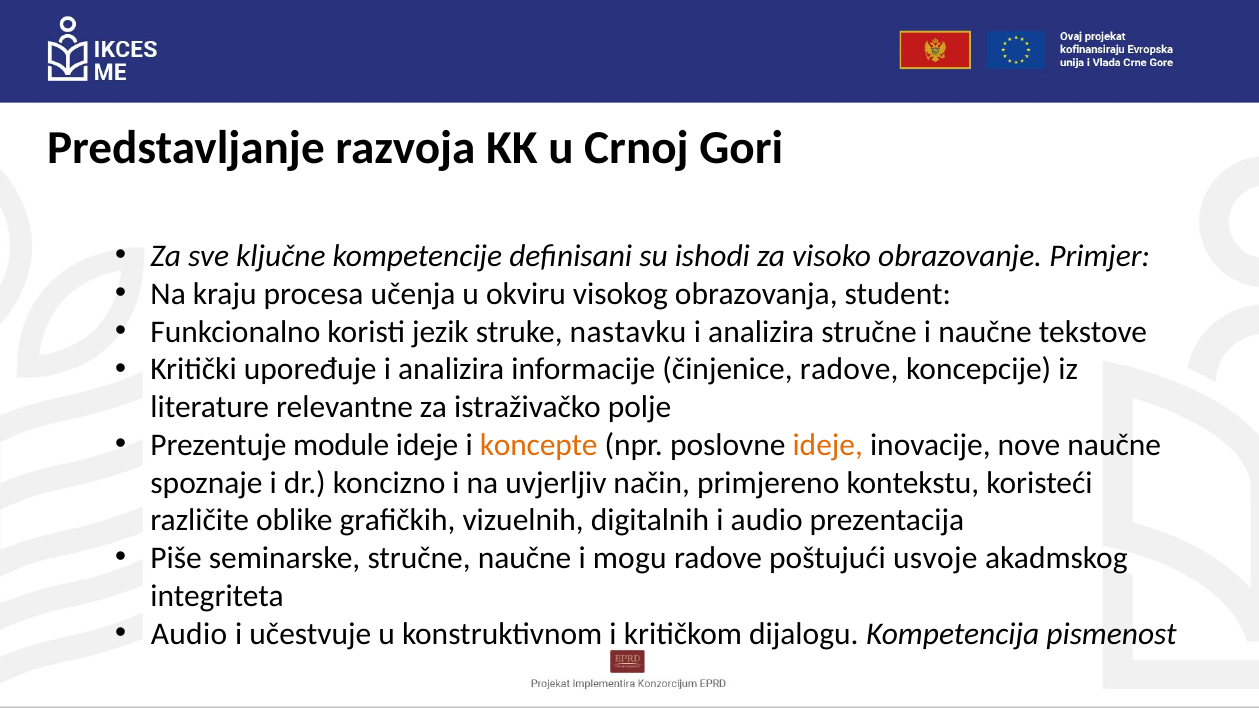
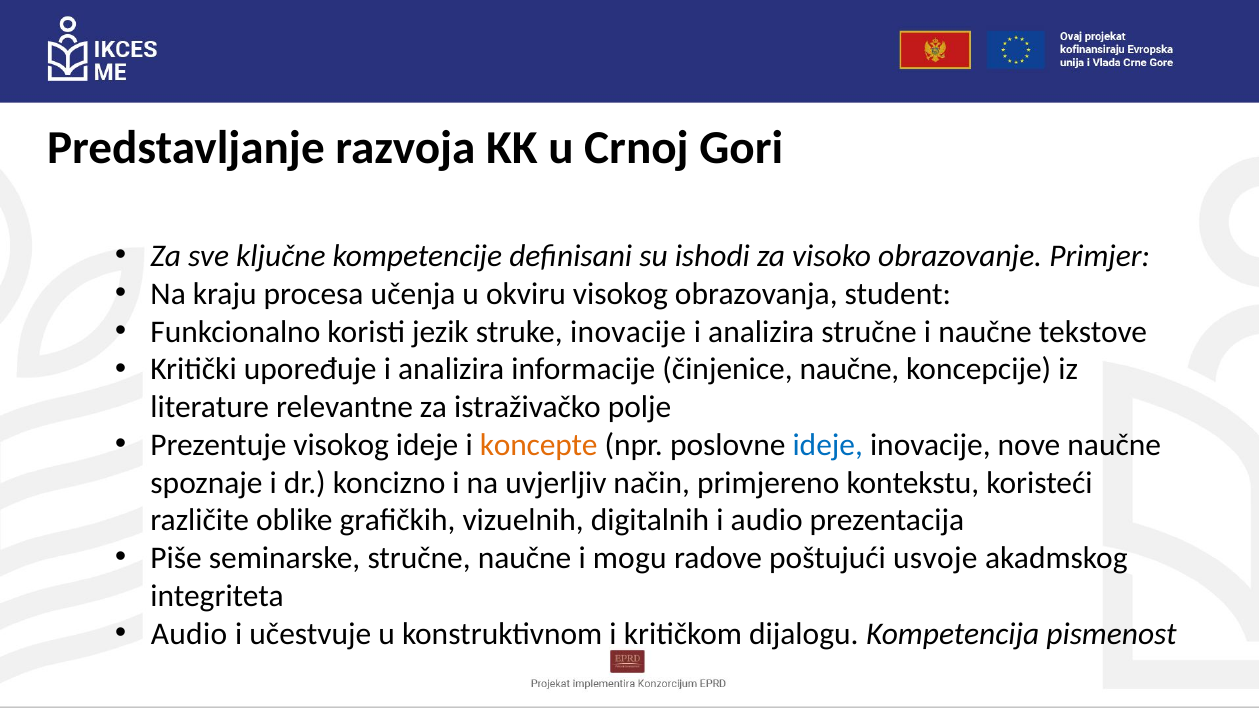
struke nastavku: nastavku -> inovacije
činjenice radove: radove -> naučne
Prezentuje module: module -> visokog
ideje at (828, 445) colour: orange -> blue
